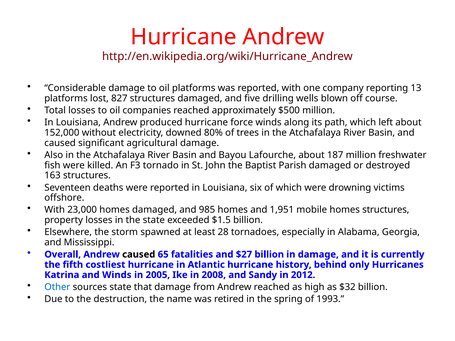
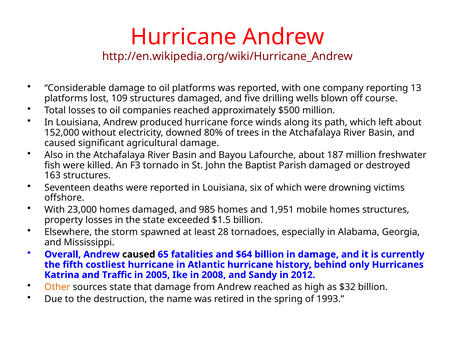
827: 827 -> 109
$27: $27 -> $64
and Winds: Winds -> Traffic
Other colour: blue -> orange
